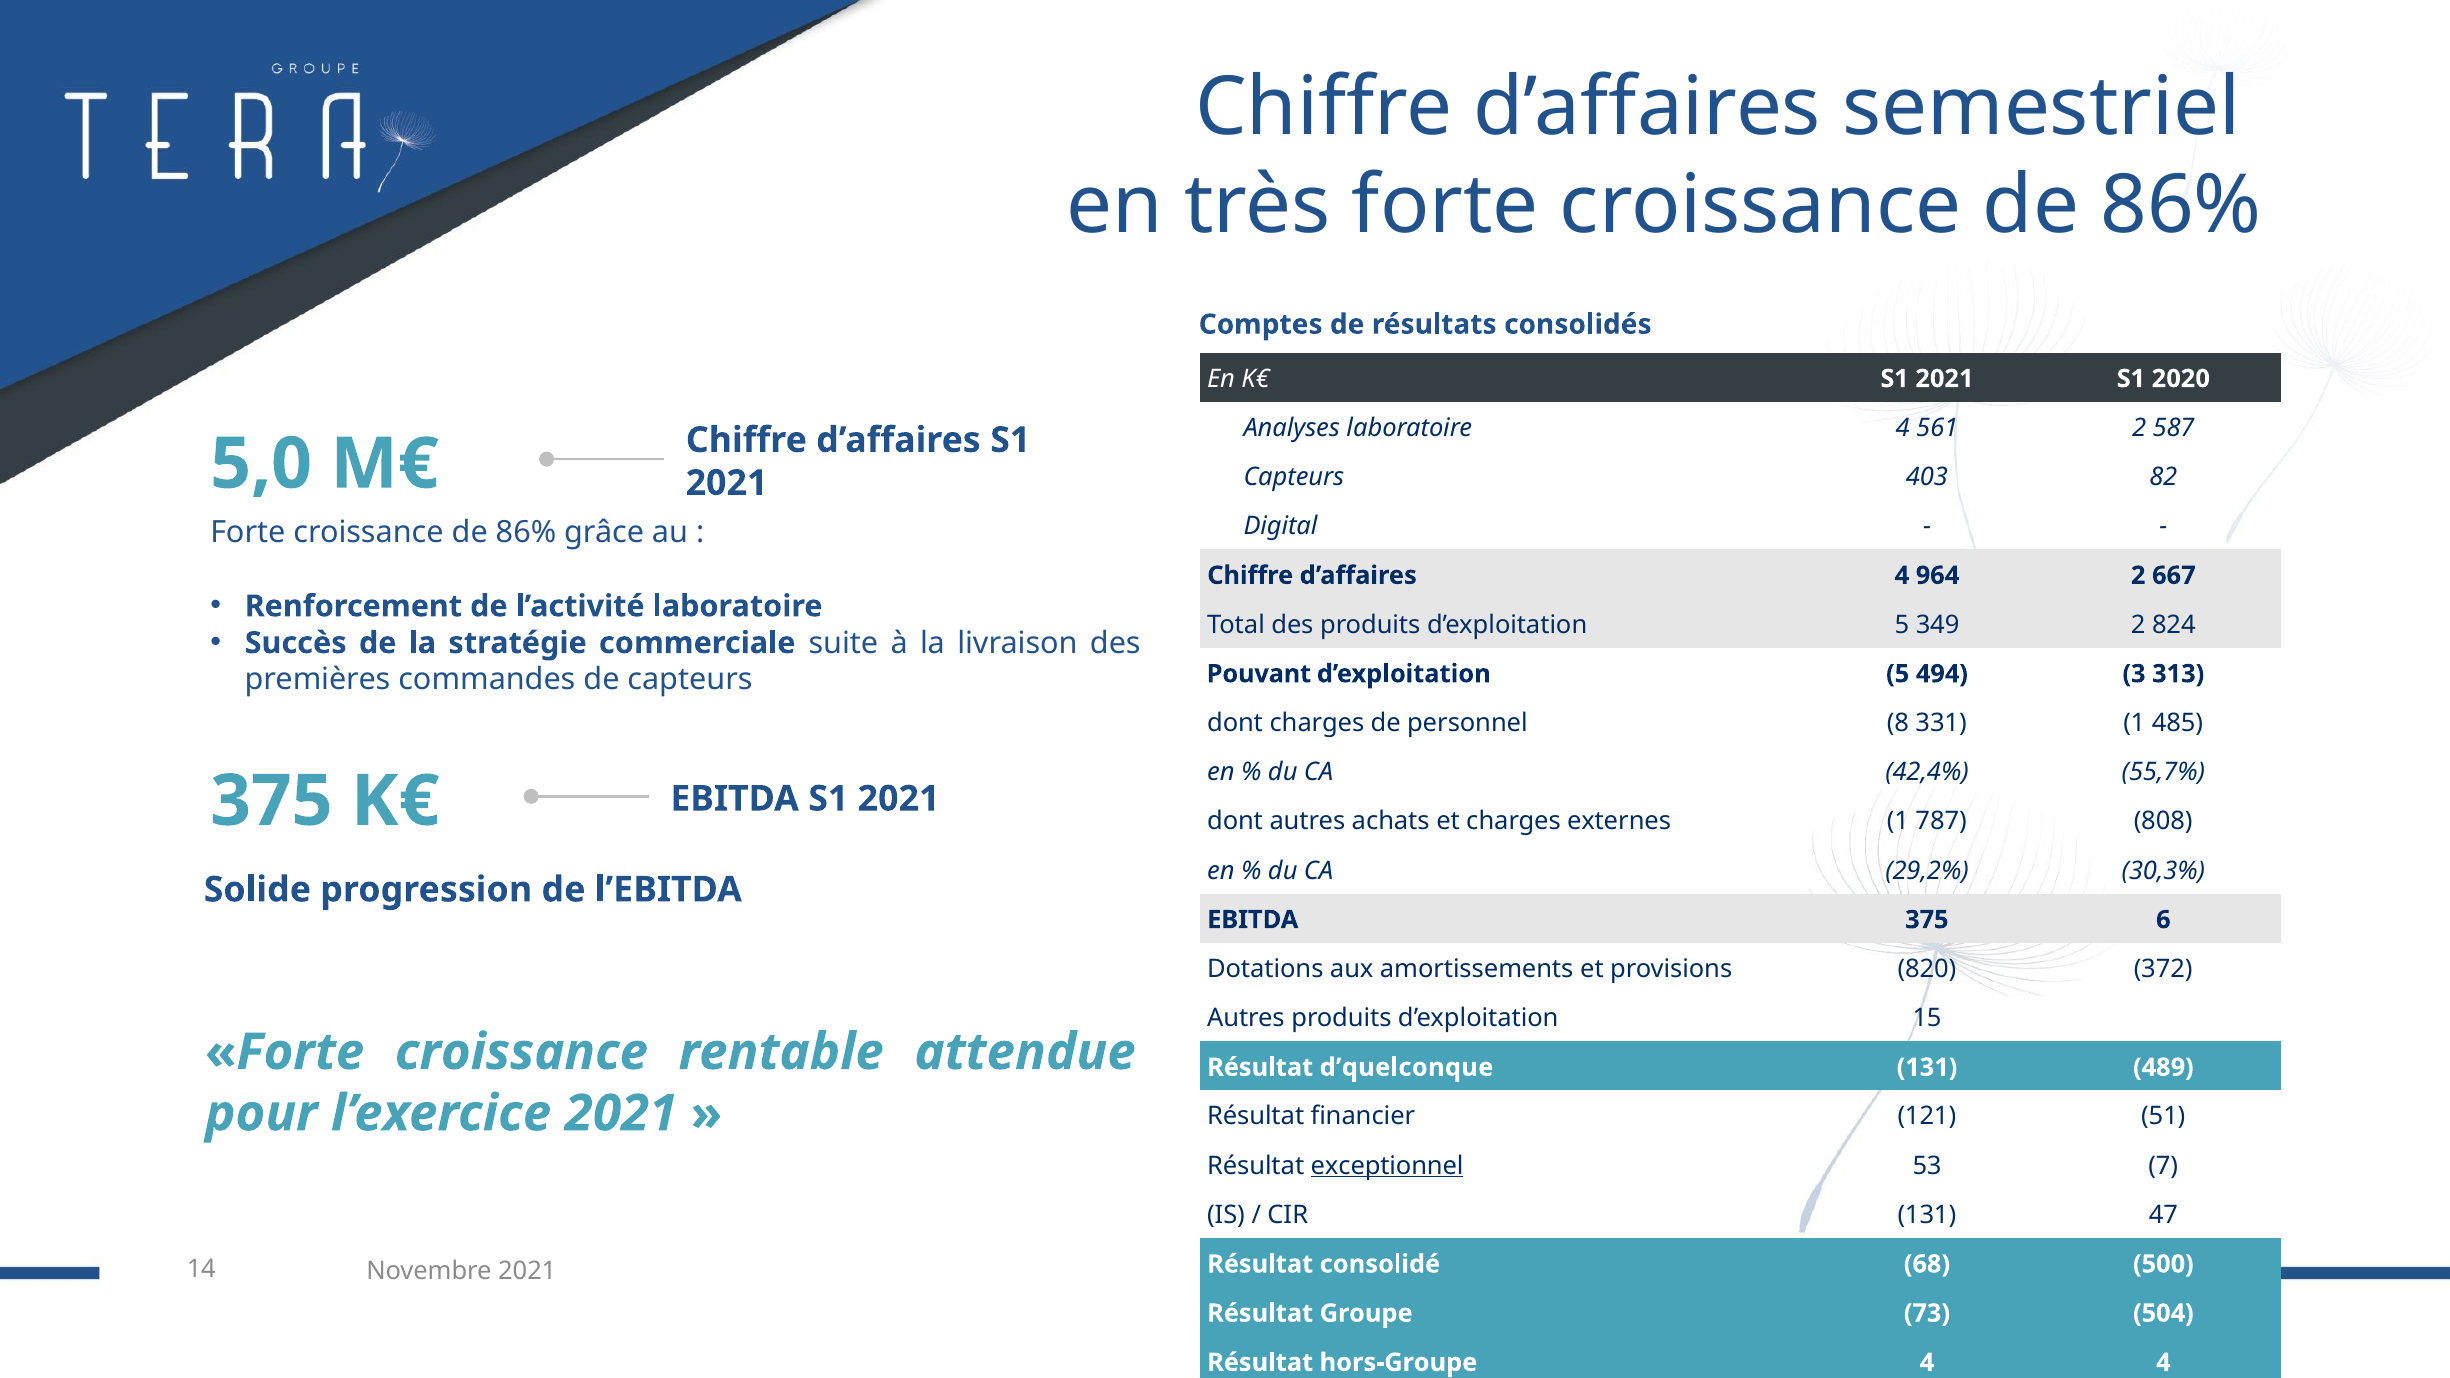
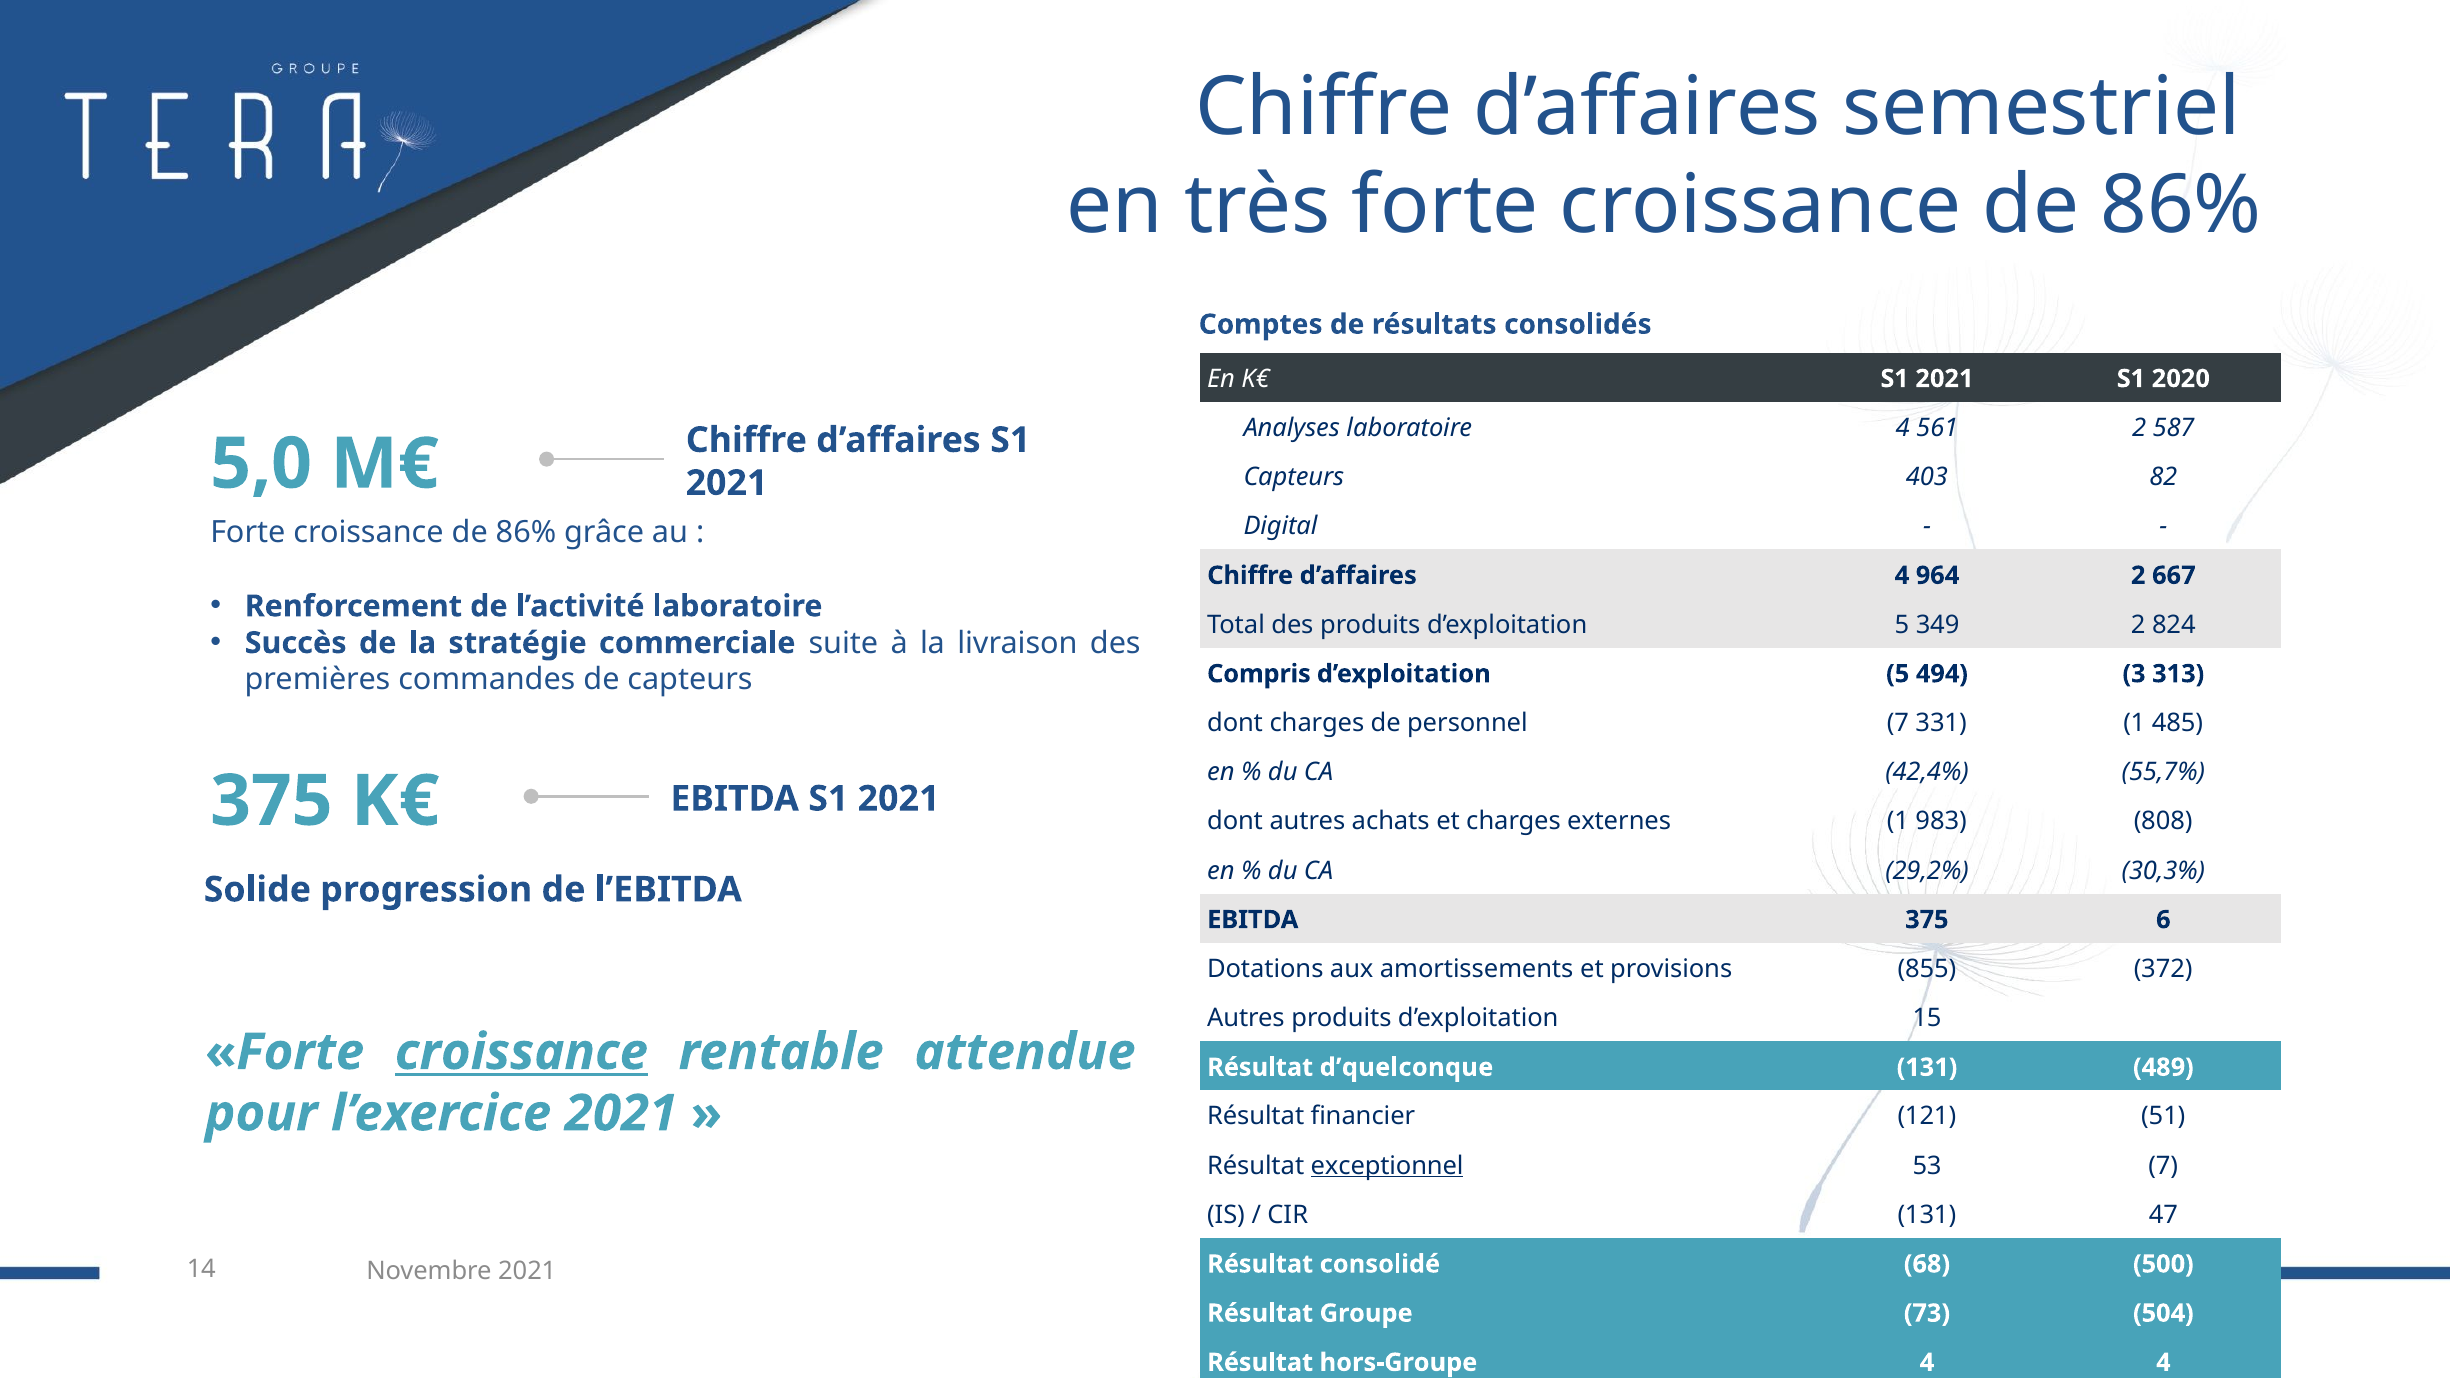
Pouvant: Pouvant -> Compris
personnel 8: 8 -> 7
787: 787 -> 983
820: 820 -> 855
croissance at (521, 1052) underline: none -> present
